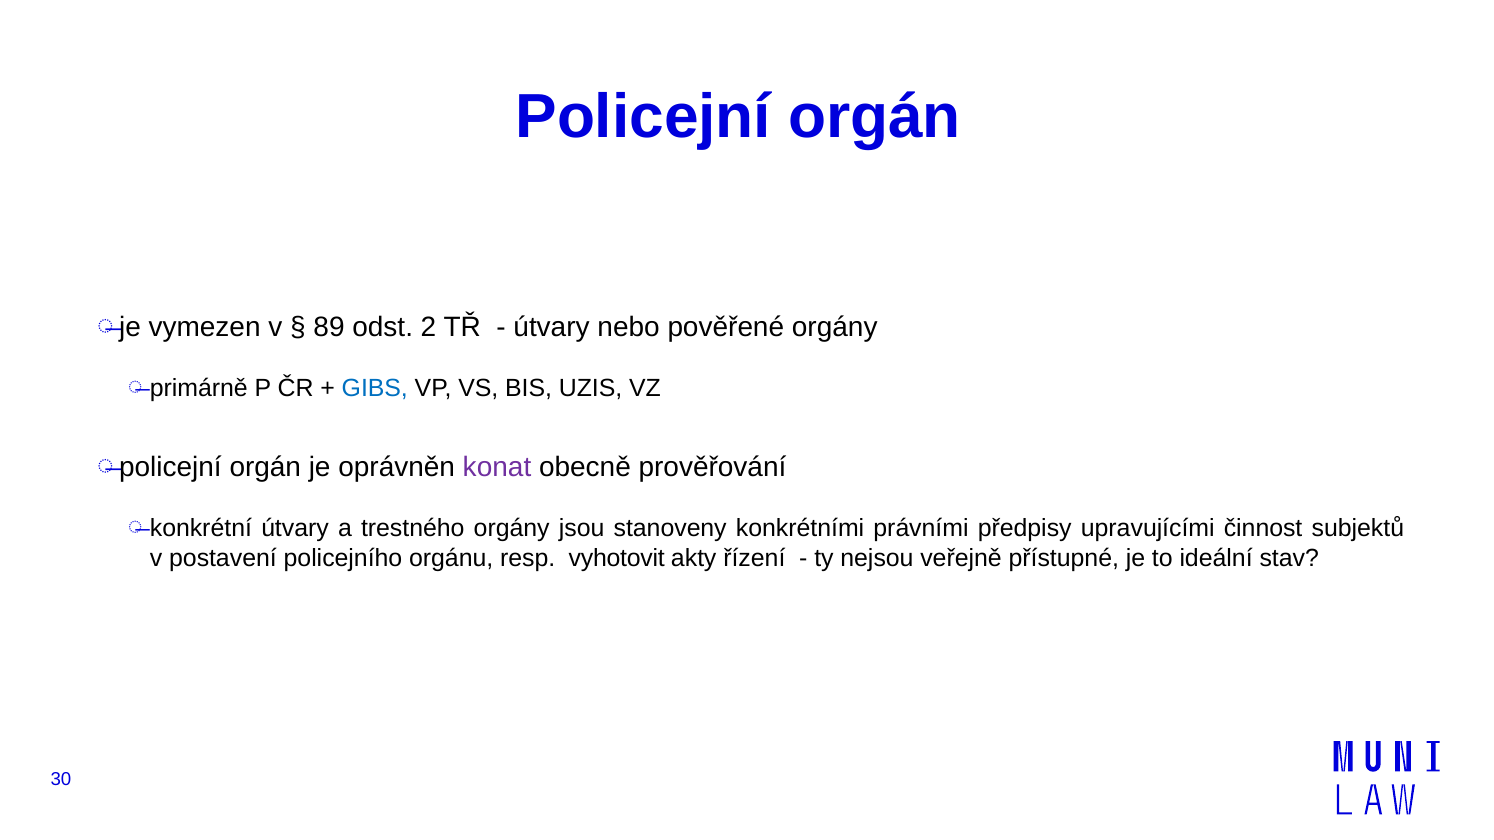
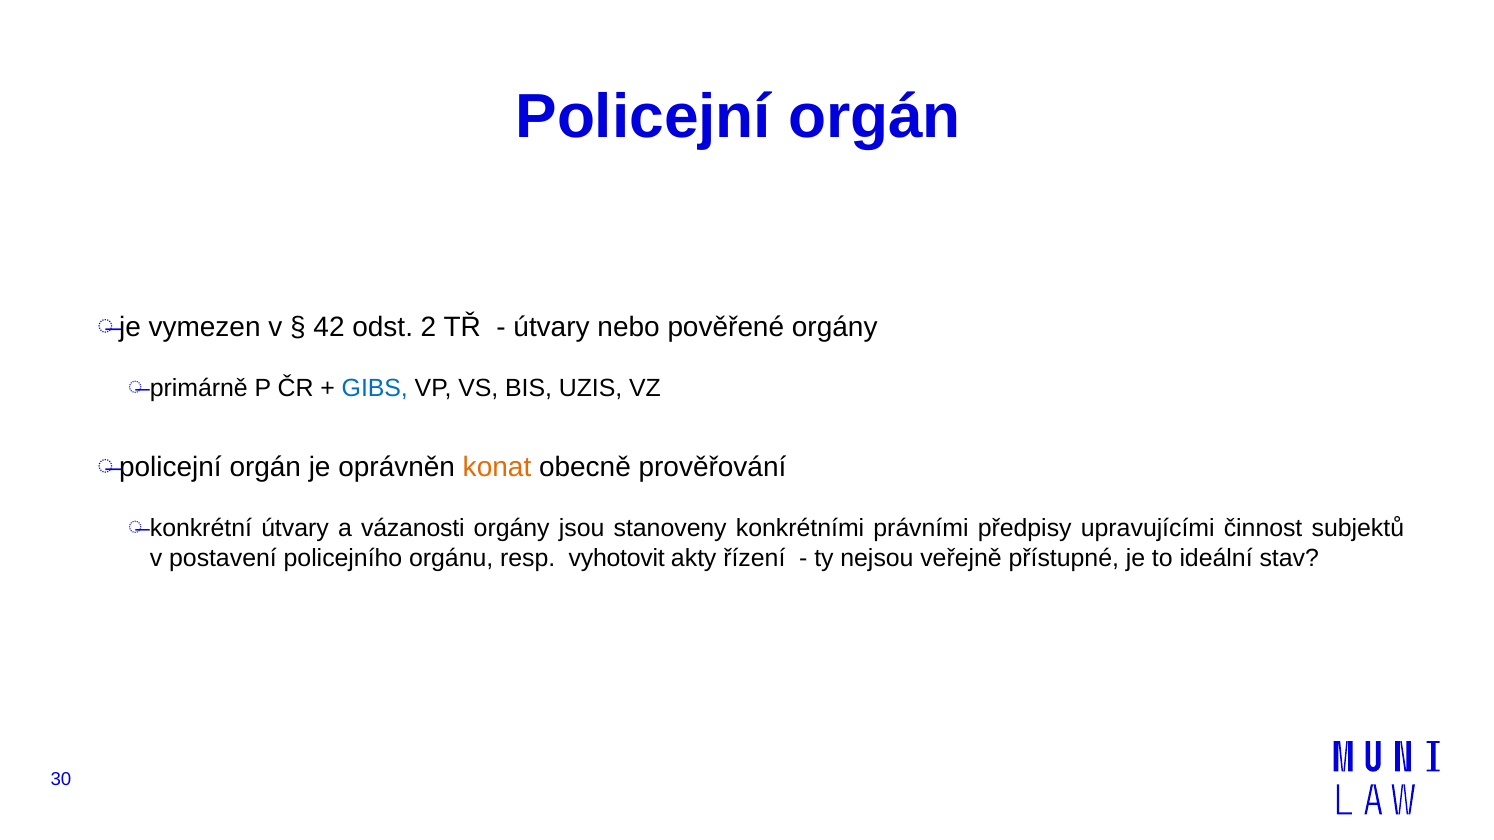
89: 89 -> 42
konat colour: purple -> orange
trestného: trestného -> vázanosti
